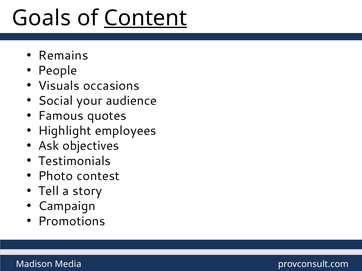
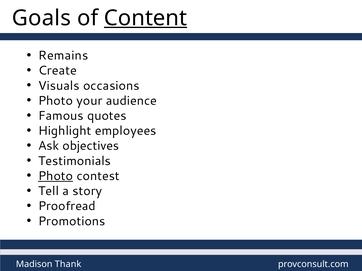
People: People -> Create
Social at (56, 101): Social -> Photo
Photo at (56, 176) underline: none -> present
Campaign: Campaign -> Proofread
Media: Media -> Thank
